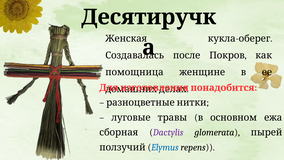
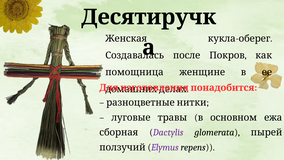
Elymus colour: blue -> purple
